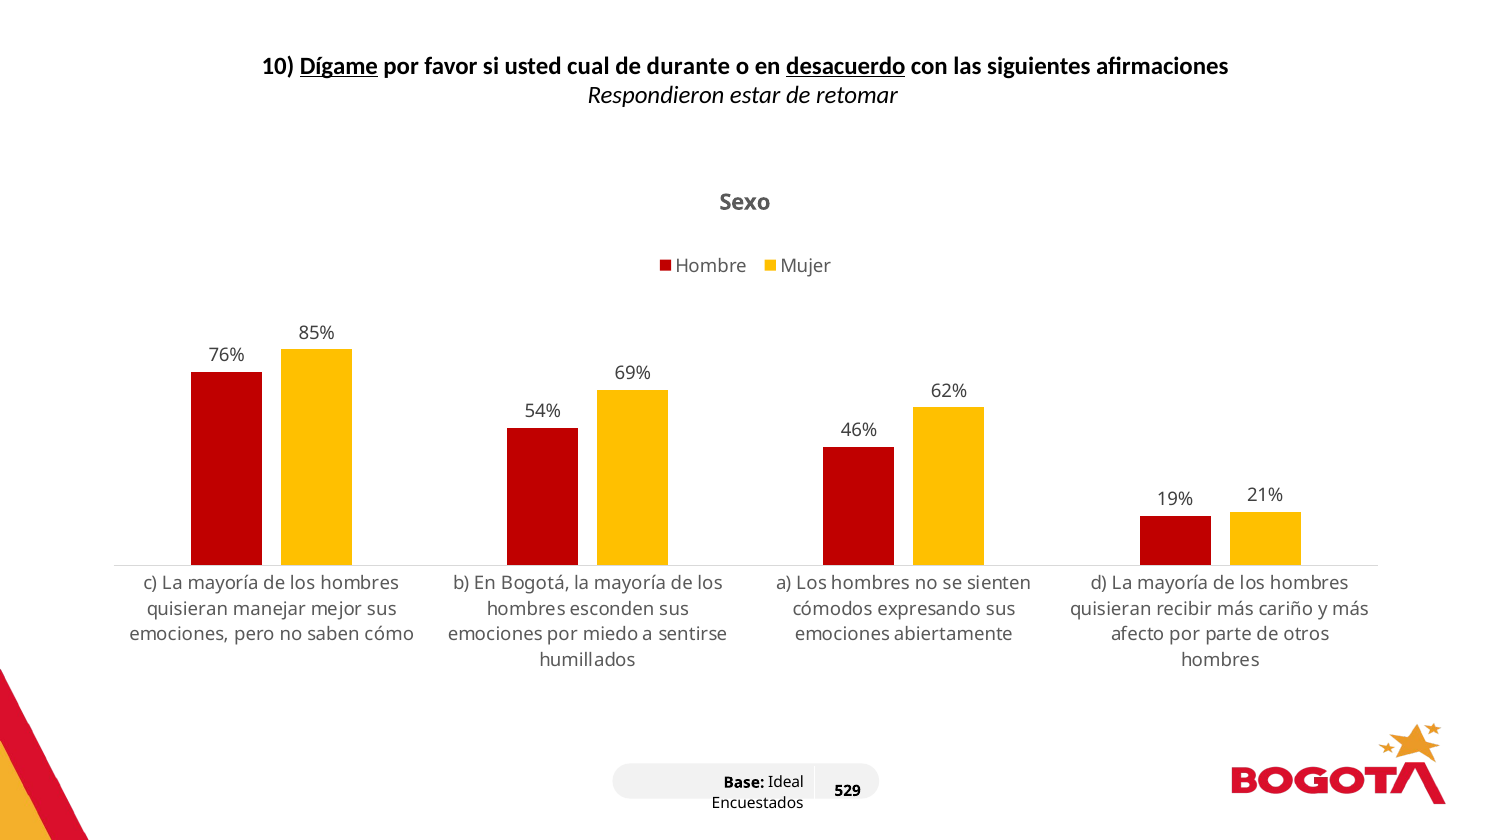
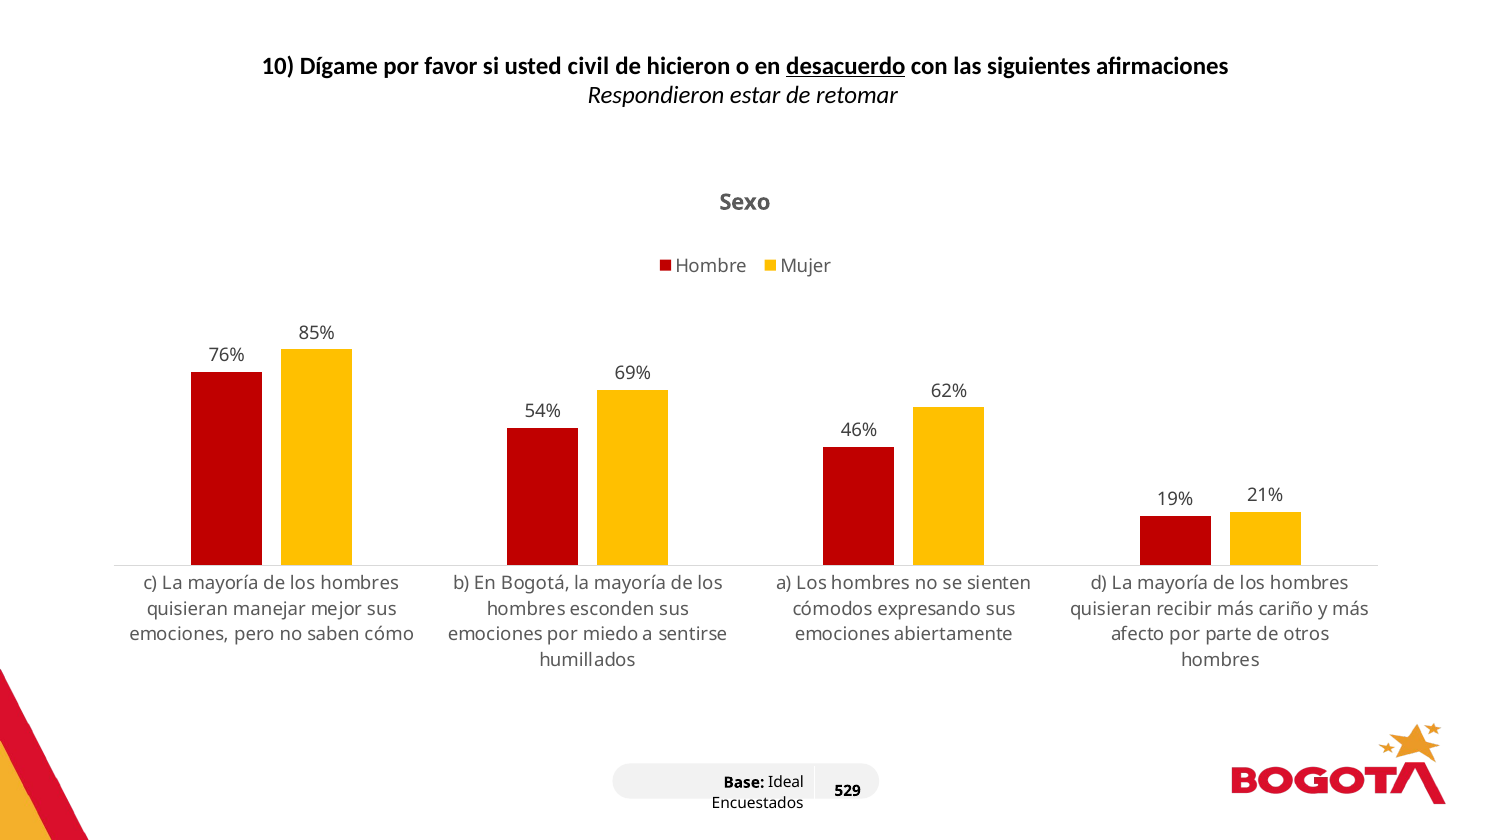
Dígame underline: present -> none
cual: cual -> civil
durante: durante -> hicieron
